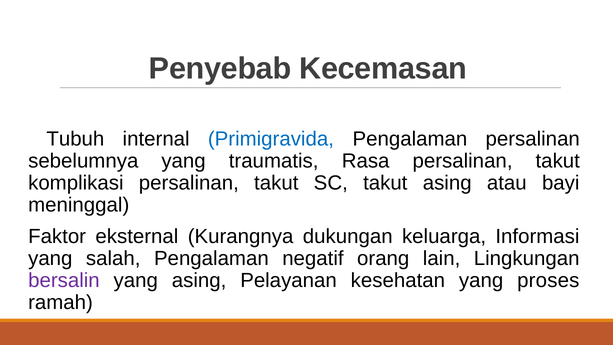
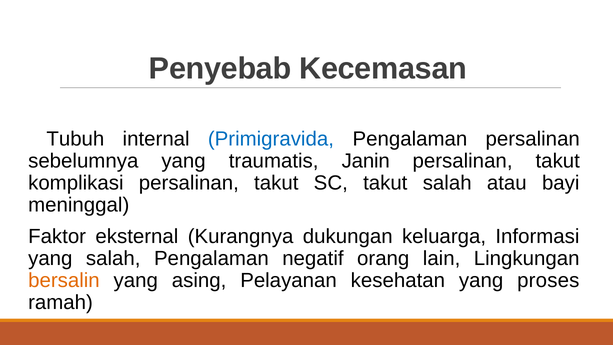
Rasa: Rasa -> Janin
takut asing: asing -> salah
bersalin colour: purple -> orange
